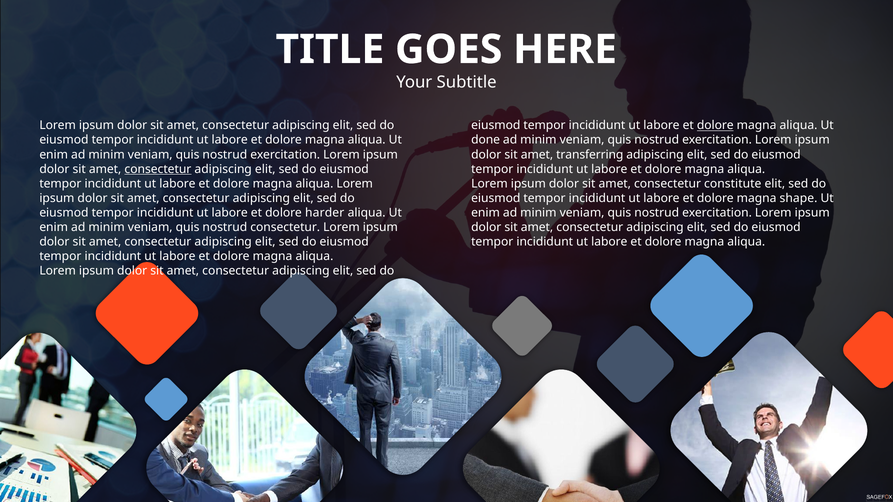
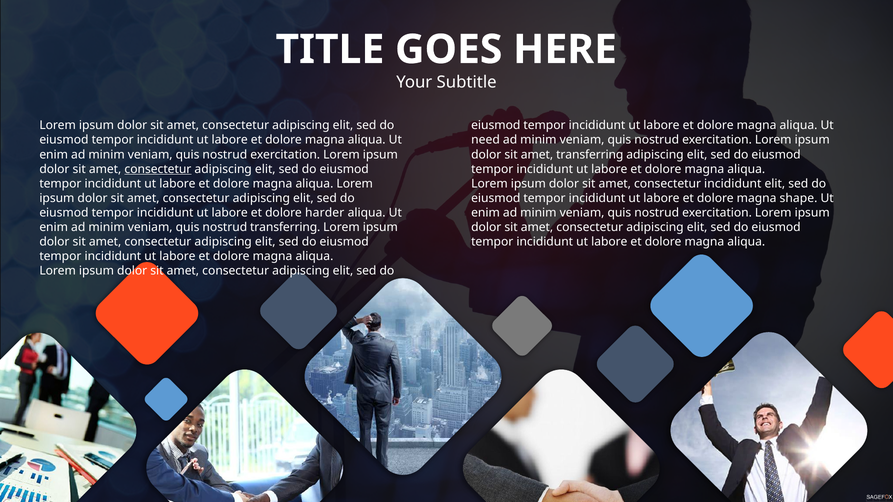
dolore at (715, 126) underline: present -> none
done: done -> need
consectetur constitute: constitute -> incididunt
nostrud consectetur: consectetur -> transferring
